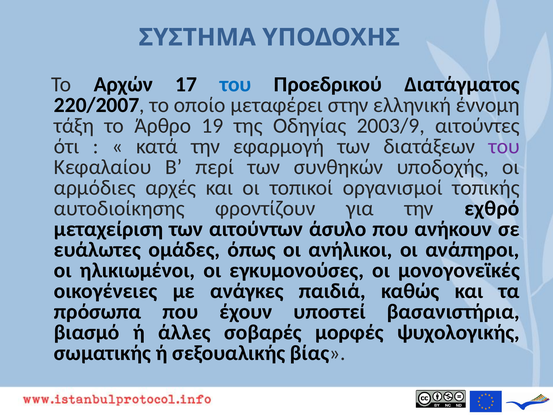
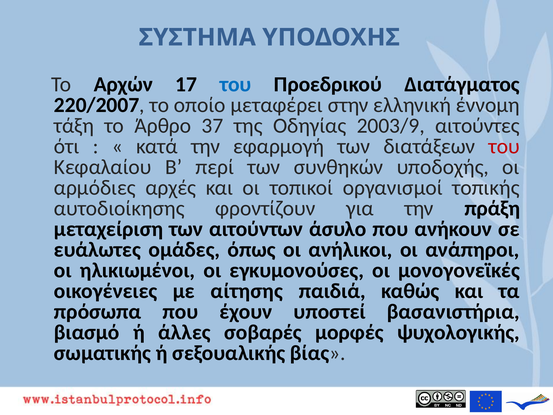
19: 19 -> 37
του at (504, 146) colour: purple -> red
εχθρό: εχθρό -> πράξη
ανάγκες: ανάγκες -> αίτησης
